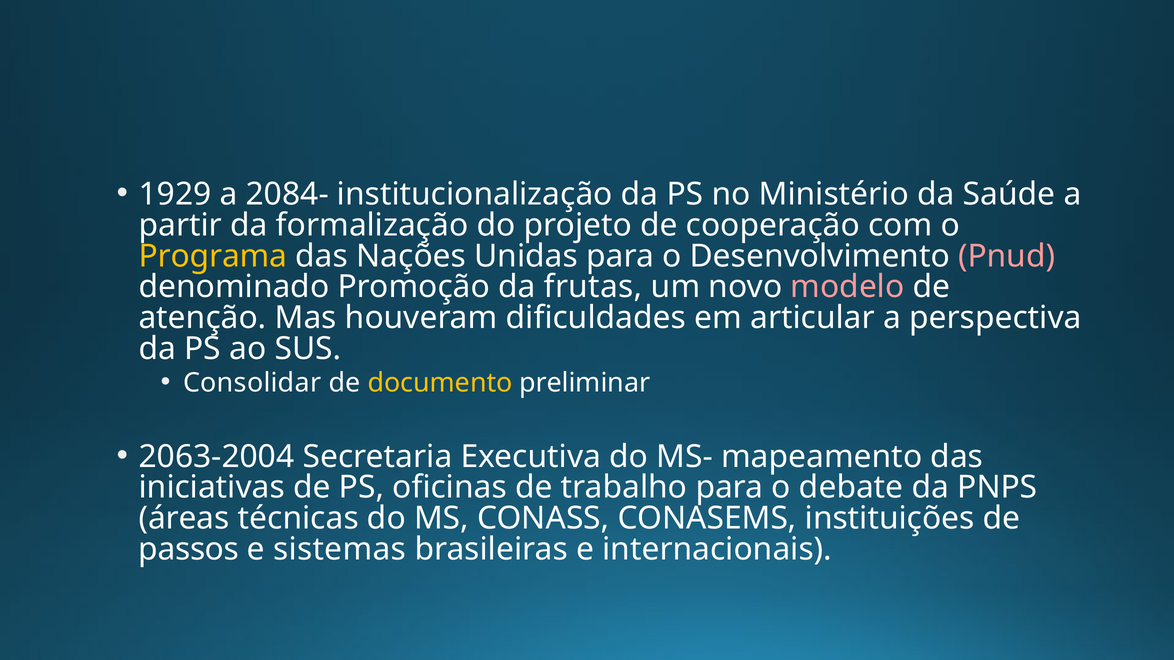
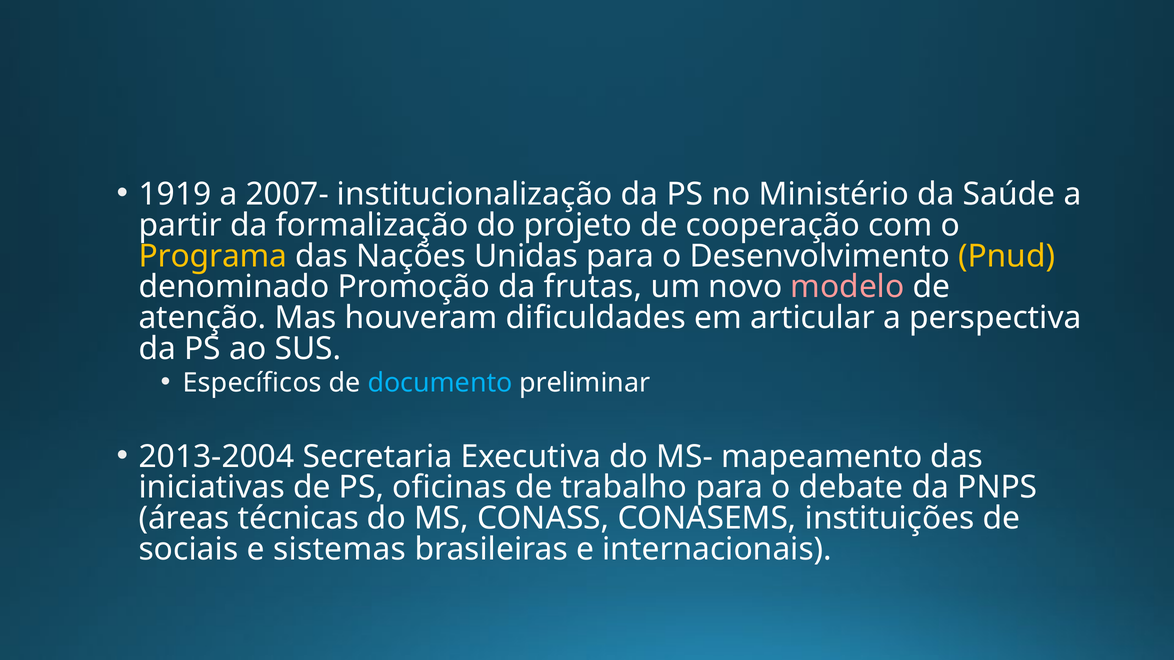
1929: 1929 -> 1919
2084-: 2084- -> 2007-
Pnud colour: pink -> yellow
Consolidar: Consolidar -> Específicos
documento colour: yellow -> light blue
2063-2004: 2063-2004 -> 2013-2004
passos: passos -> sociais
